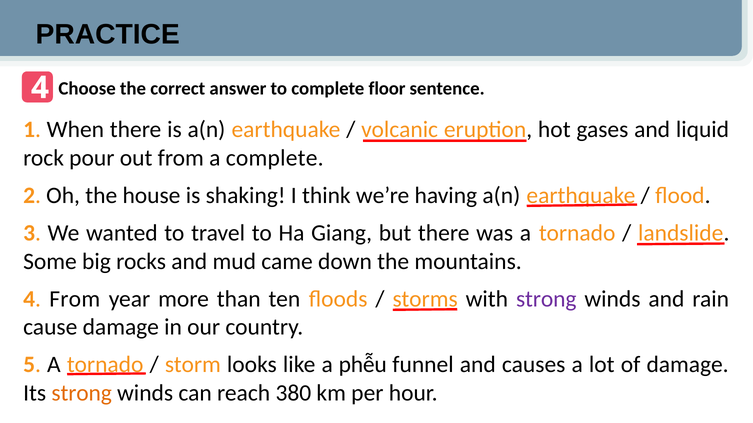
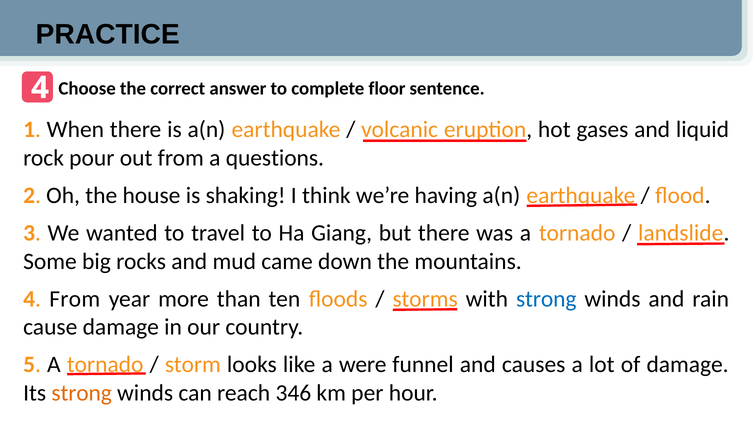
a complete: complete -> questions
strong at (546, 299) colour: purple -> blue
phễu: phễu -> were
380: 380 -> 346
